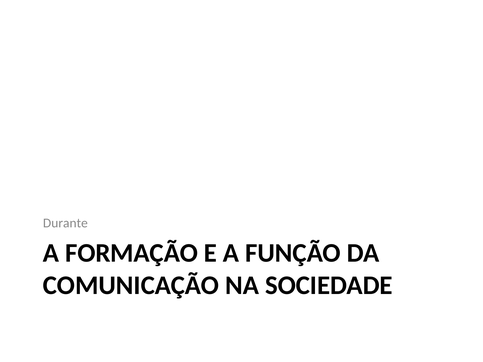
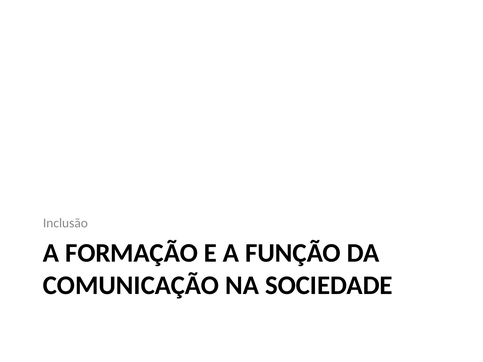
Durante: Durante -> Inclusão
